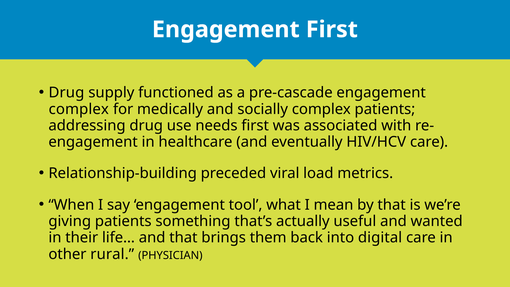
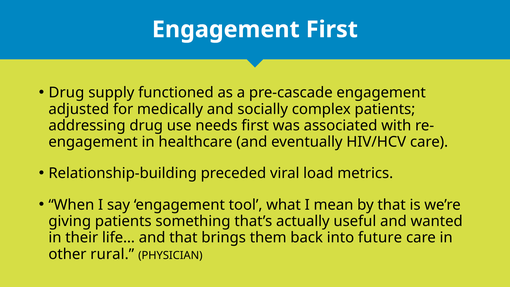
complex at (79, 109): complex -> adjusted
digital: digital -> future
